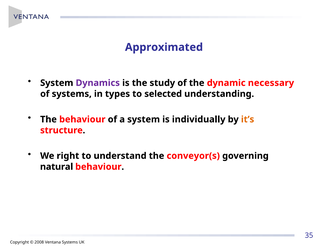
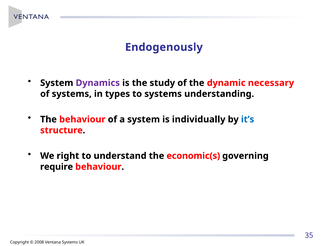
Approximated: Approximated -> Endogenously
to selected: selected -> systems
it’s colour: orange -> blue
conveyor(s: conveyor(s -> economic(s
natural: natural -> require
